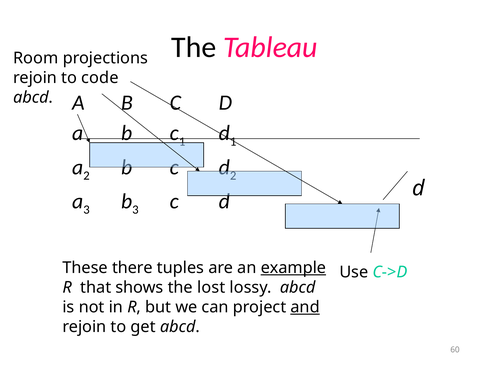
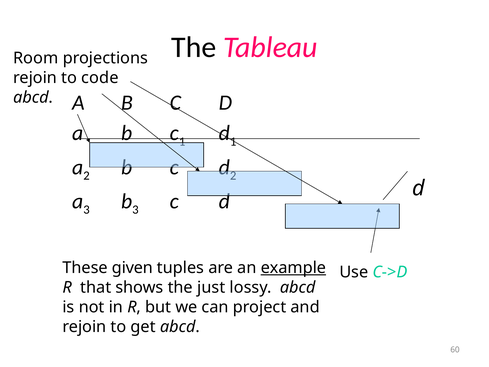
there: there -> given
lost: lost -> just
and underline: present -> none
